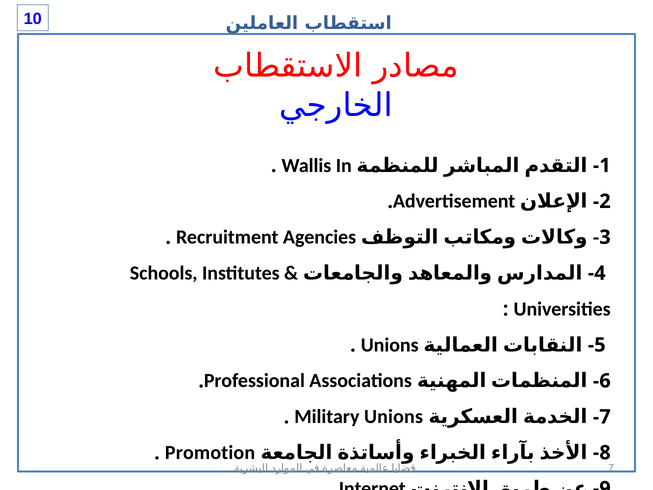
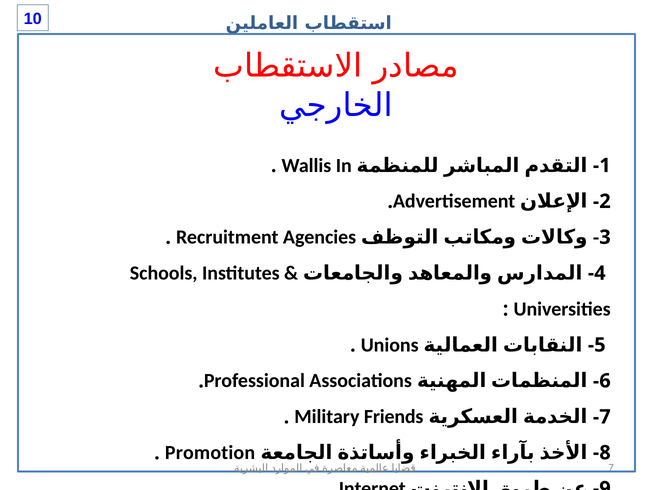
Military Unions: Unions -> Friends
